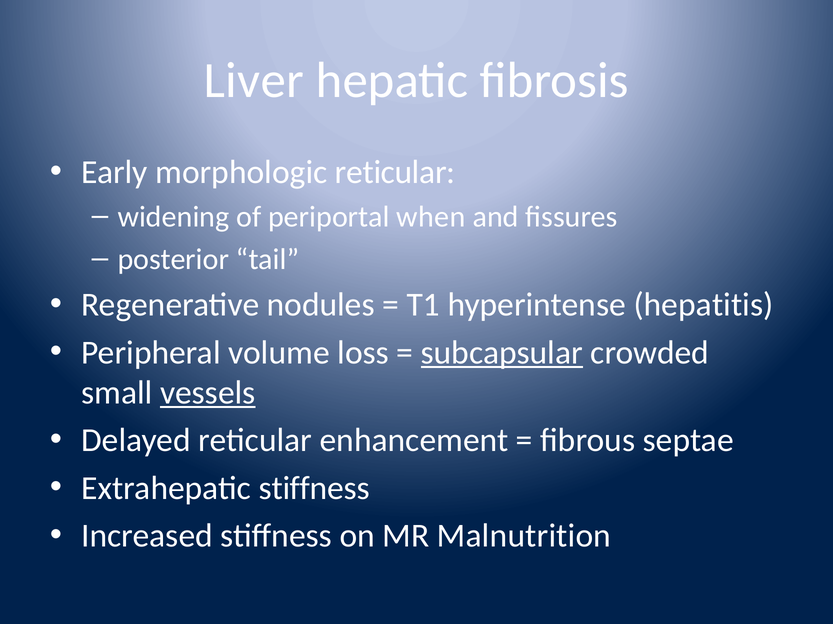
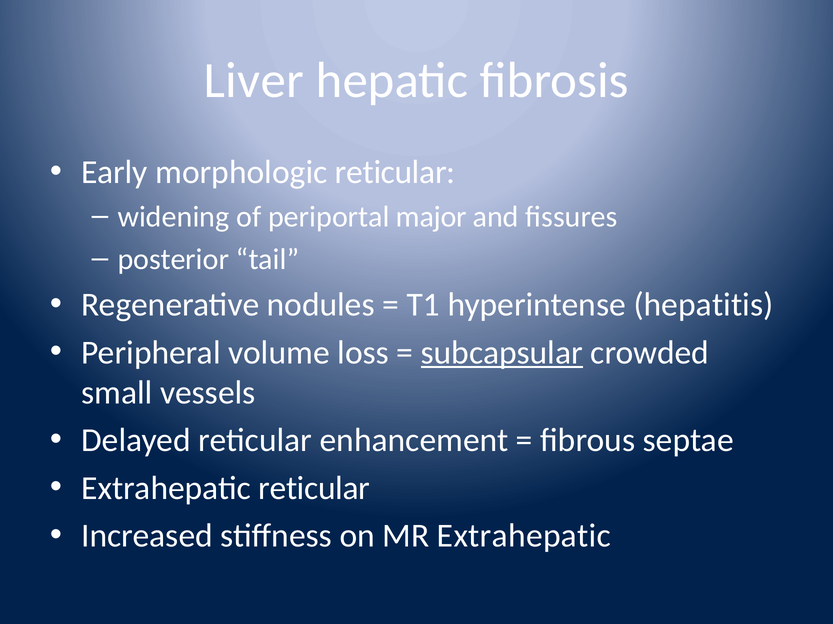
when: when -> major
vessels underline: present -> none
Extrahepatic stiffness: stiffness -> reticular
MR Malnutrition: Malnutrition -> Extrahepatic
